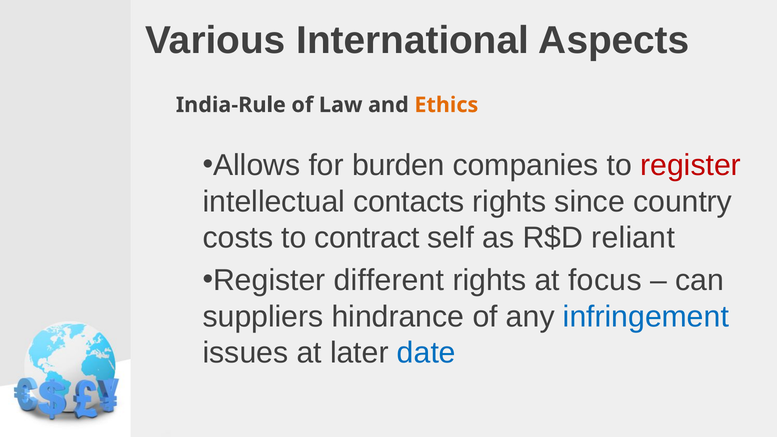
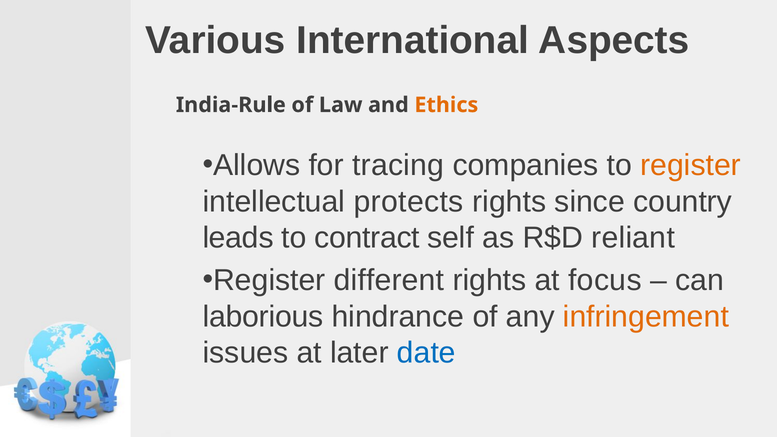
burden: burden -> tracing
register at (691, 165) colour: red -> orange
contacts: contacts -> protects
costs: costs -> leads
suppliers: suppliers -> laborious
infringement colour: blue -> orange
